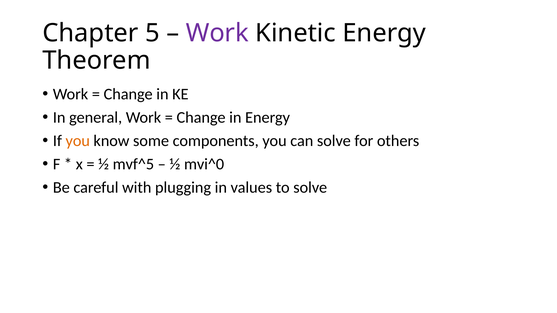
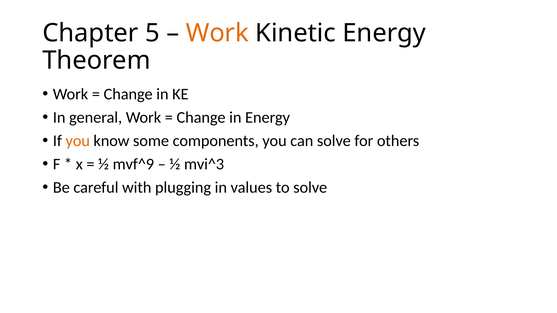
Work at (217, 33) colour: purple -> orange
mvf^5: mvf^5 -> mvf^9
mvi^0: mvi^0 -> mvi^3
